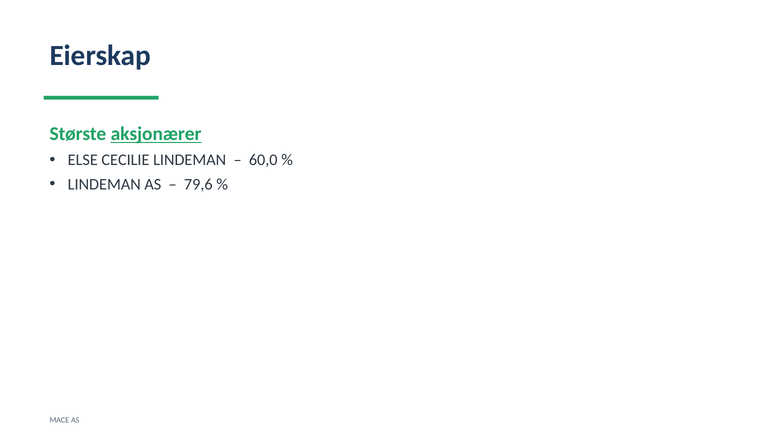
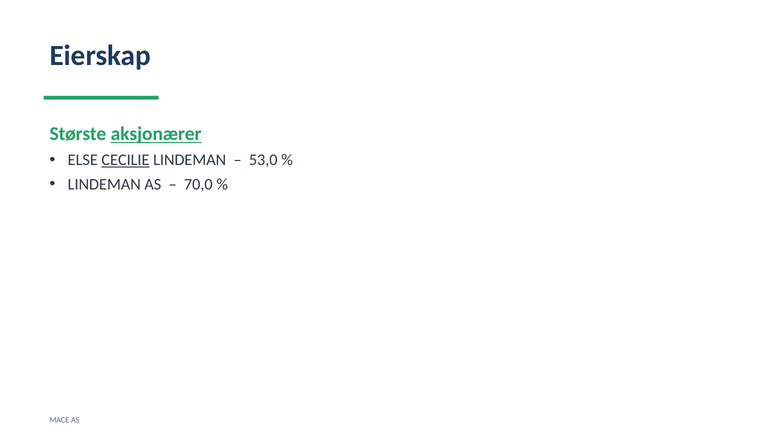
CECILIE underline: none -> present
60,0: 60,0 -> 53,0
79,6: 79,6 -> 70,0
